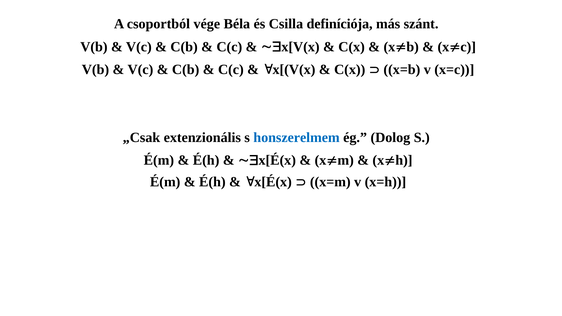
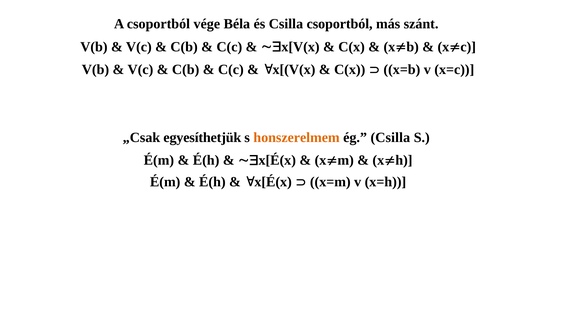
Csilla definíciója: definíciója -> csoportból
extenzionális: extenzionális -> egyesíthetjük
honszerelmem colour: blue -> orange
ég Dolog: Dolog -> Csilla
